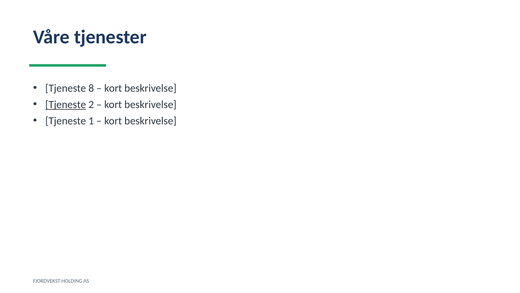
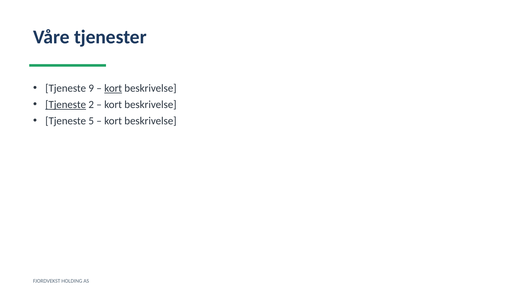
8: 8 -> 9
kort at (113, 88) underline: none -> present
1: 1 -> 5
